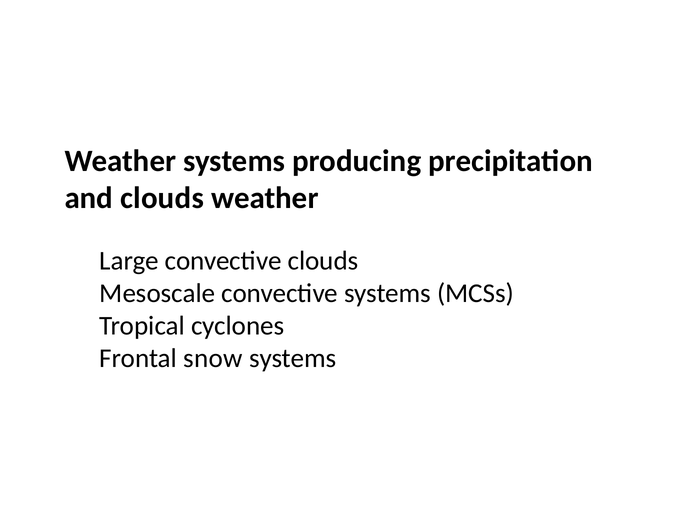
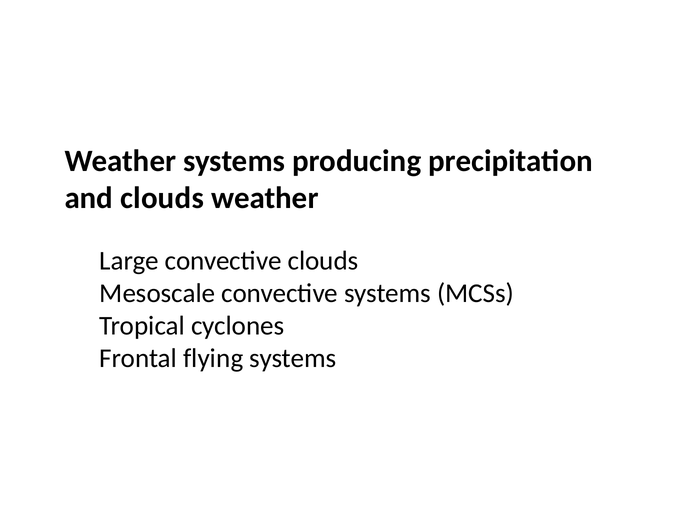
snow: snow -> flying
